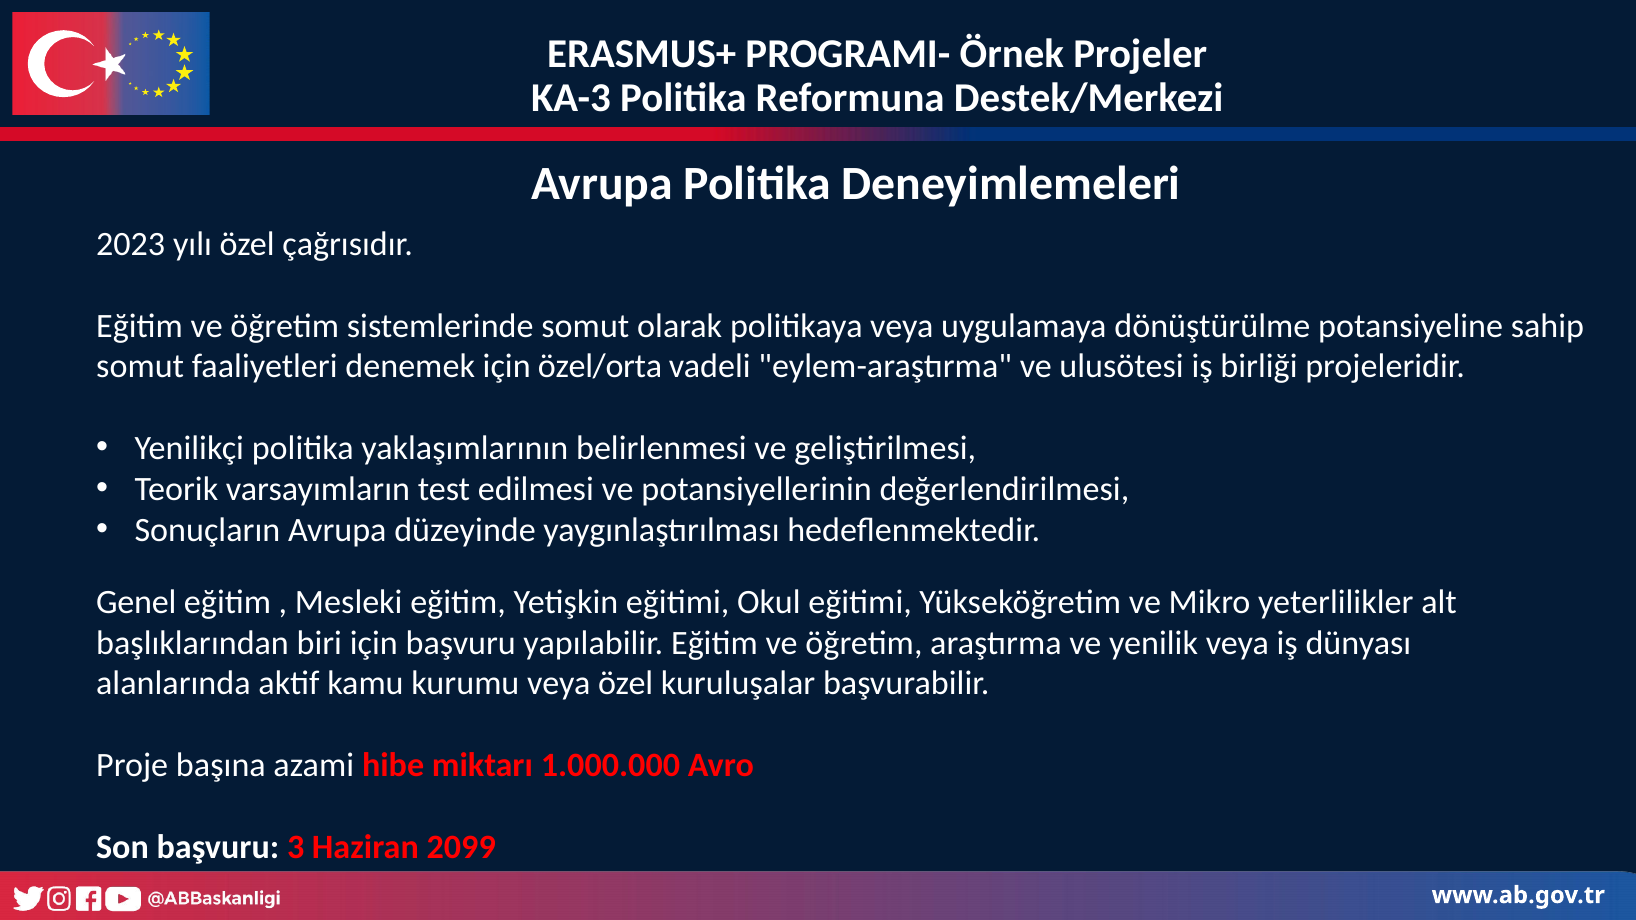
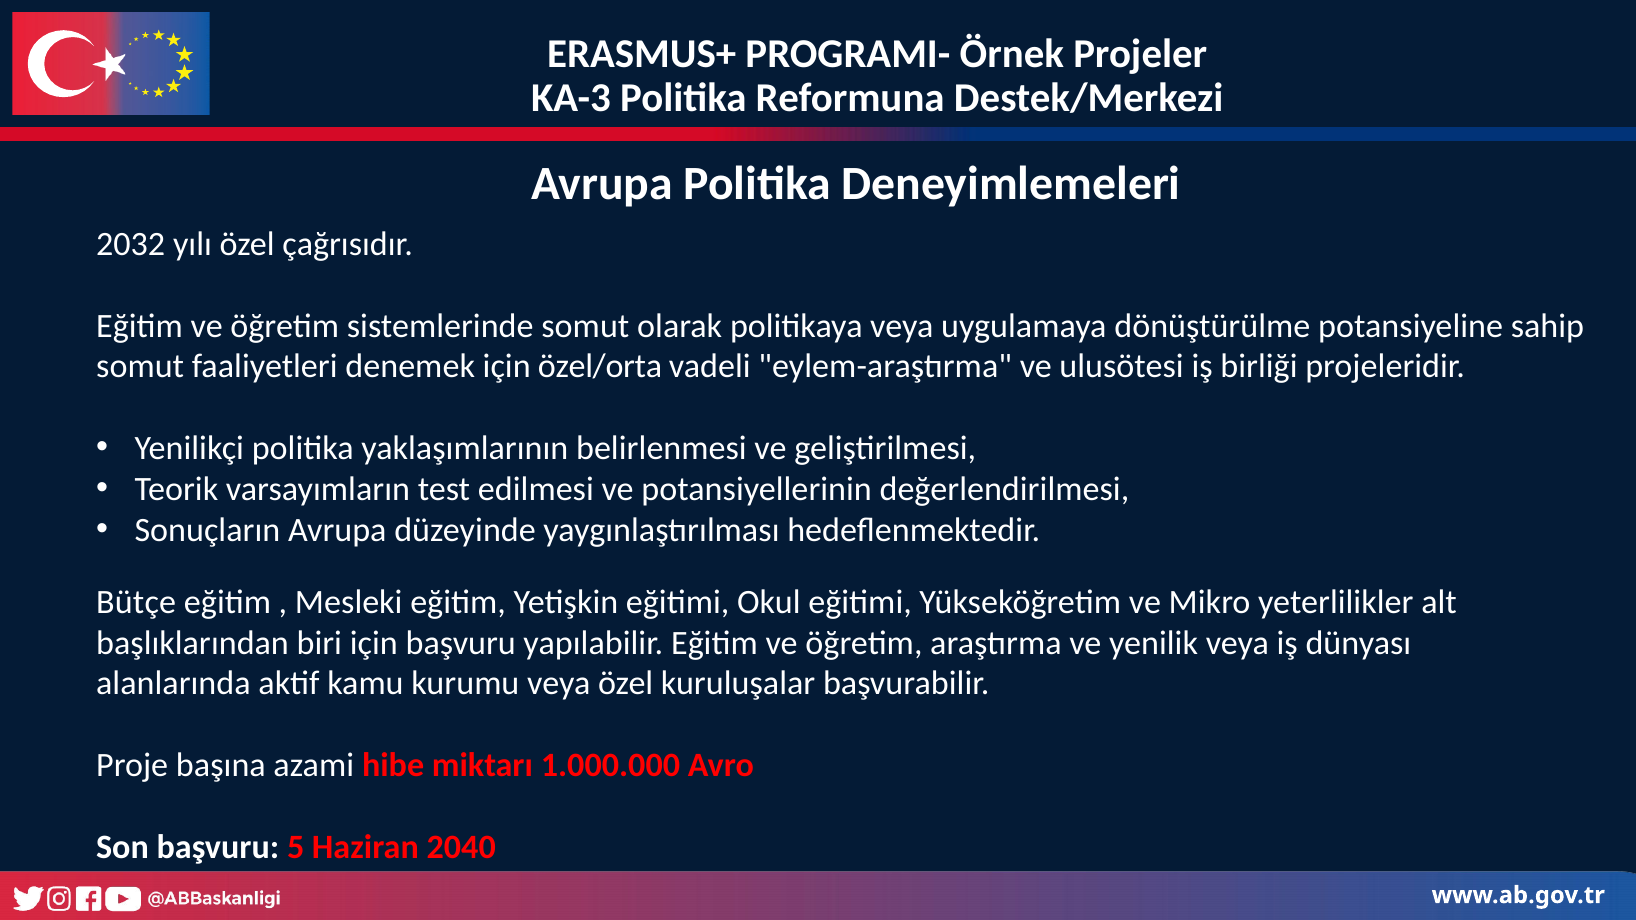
2023: 2023 -> 2032
Genel: Genel -> Bütçe
3: 3 -> 5
2099: 2099 -> 2040
